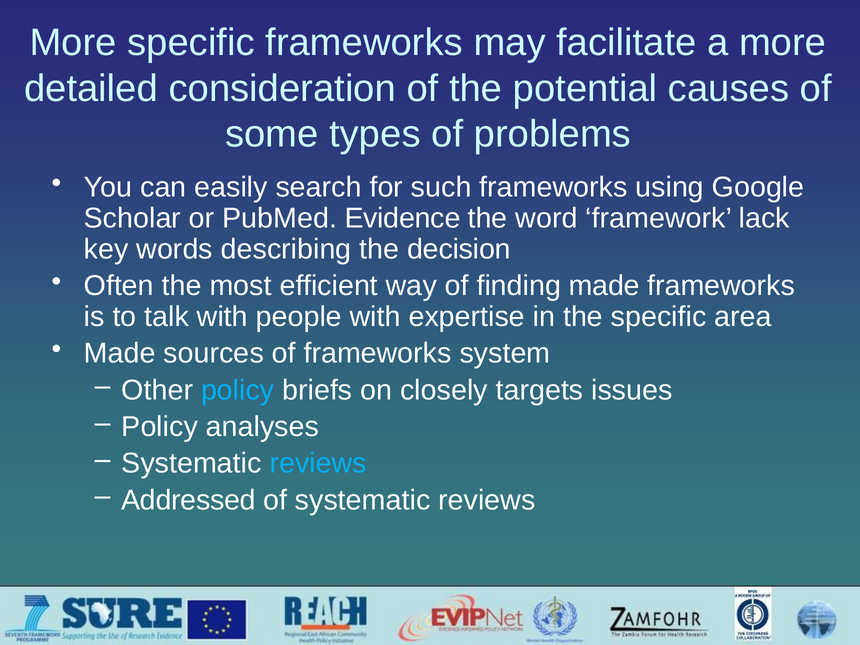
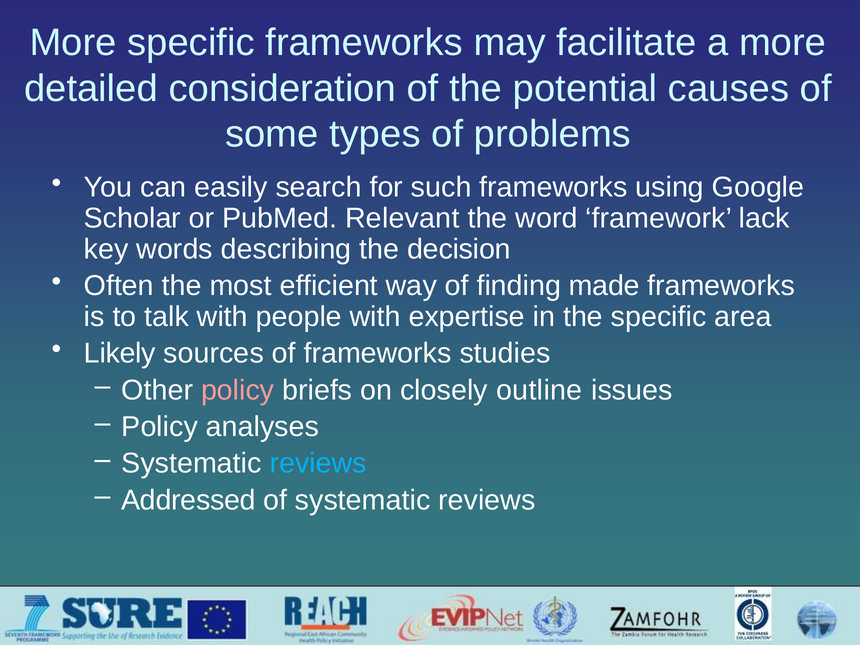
Evidence: Evidence -> Relevant
Made at (120, 353): Made -> Likely
system: system -> studies
policy at (238, 390) colour: light blue -> pink
targets: targets -> outline
